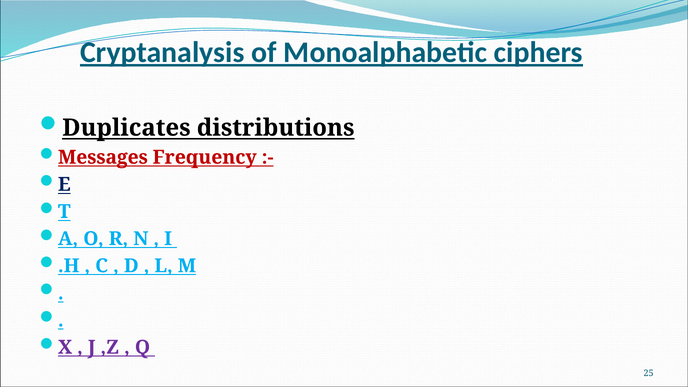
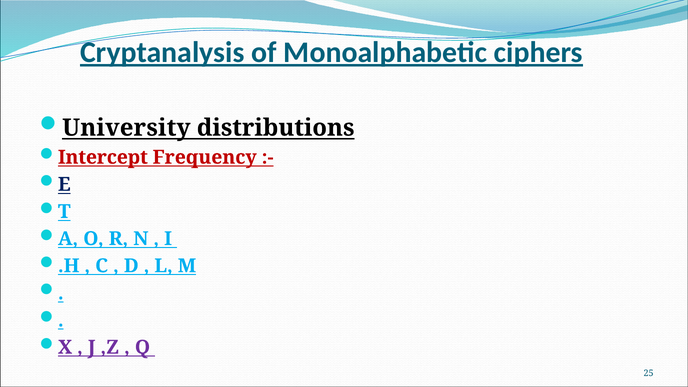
Duplicates: Duplicates -> University
Messages: Messages -> Intercept
